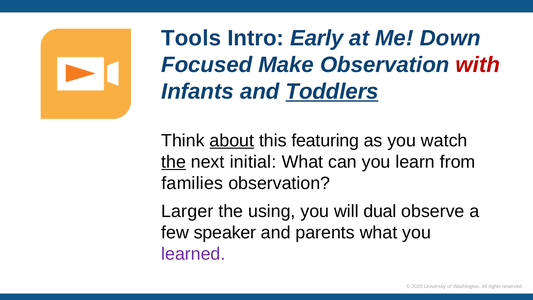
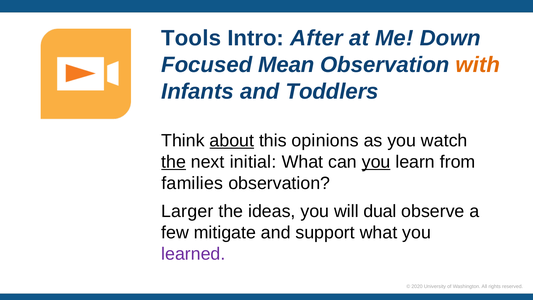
Early: Early -> After
Make: Make -> Mean
with colour: red -> orange
Toddlers underline: present -> none
featuring: featuring -> opinions
you at (376, 162) underline: none -> present
using: using -> ideas
speaker: speaker -> mitigate
parents: parents -> support
